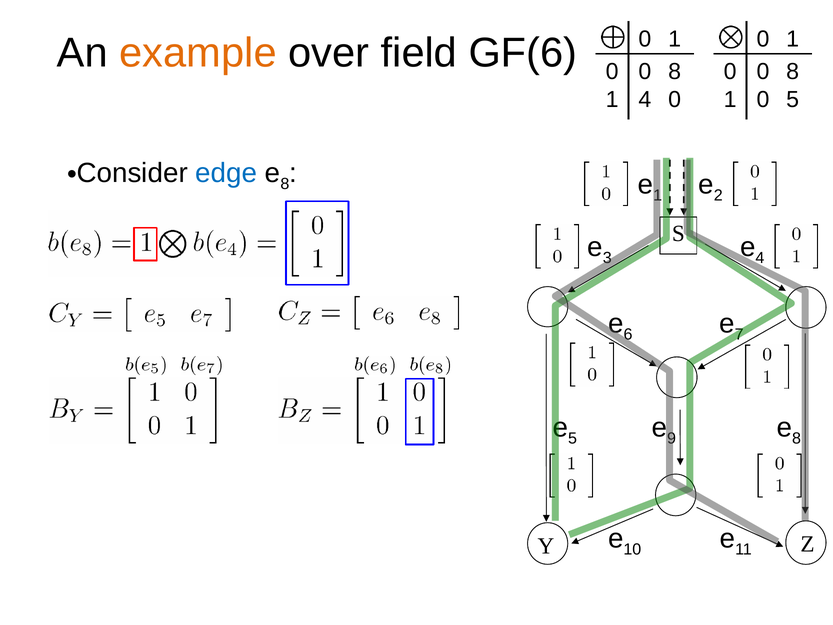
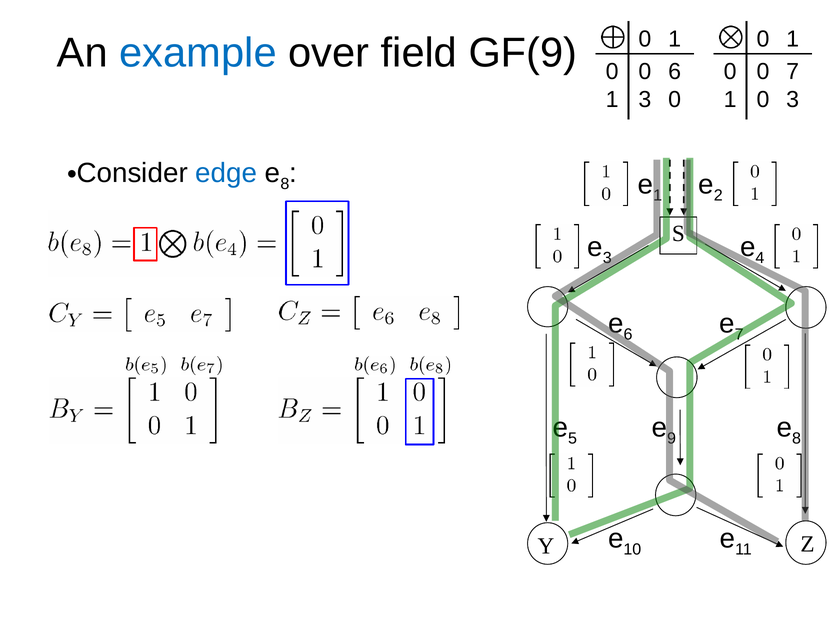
example colour: orange -> blue
GF(6: GF(6 -> GF(9
8 at (675, 72): 8 -> 6
8 at (793, 72): 8 -> 7
1 4: 4 -> 3
0 5: 5 -> 3
